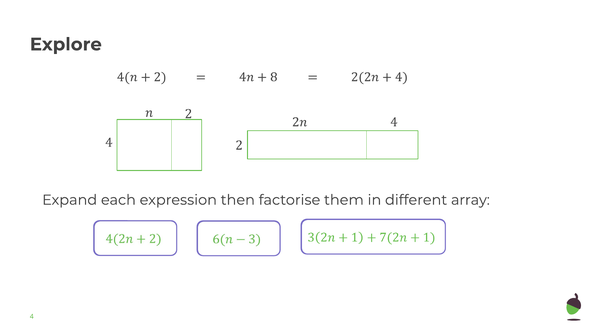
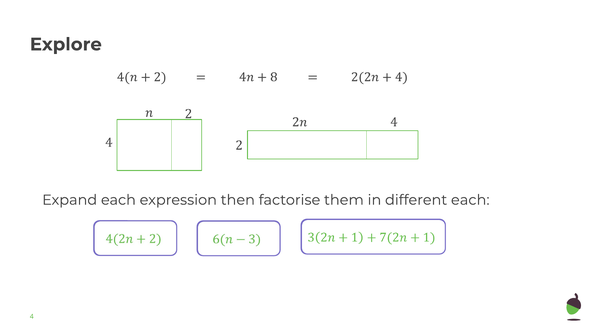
different array: array -> each
